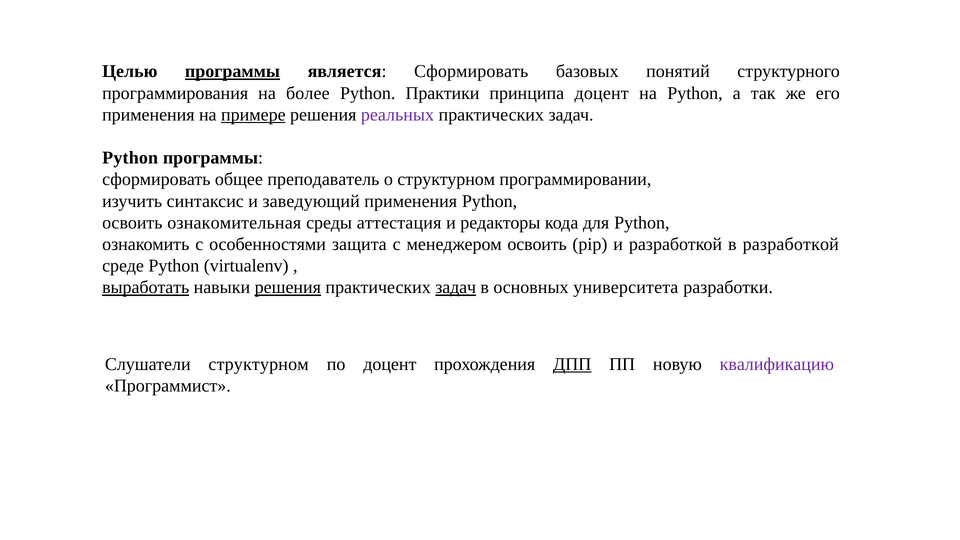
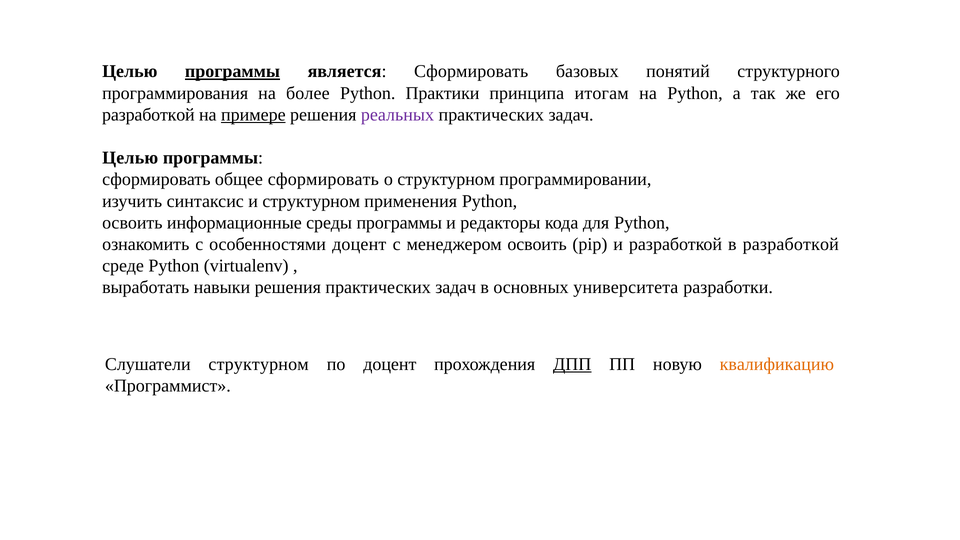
принципа доцент: доцент -> итогам
применения at (148, 115): применения -> разработкой
Python at (130, 158): Python -> Целью
общее преподаватель: преподаватель -> сформировать
и заведующий: заведующий -> структурном
ознакомительная: ознакомительная -> информационные
среды аттестация: аттестация -> программы
особенностями защита: защита -> доцент
выработать underline: present -> none
решения at (288, 288) underline: present -> none
задач at (456, 288) underline: present -> none
квалификацию colour: purple -> orange
